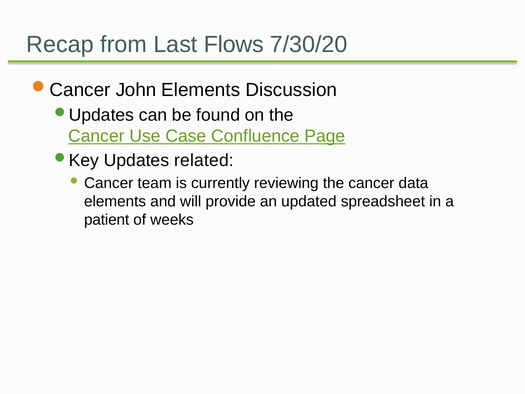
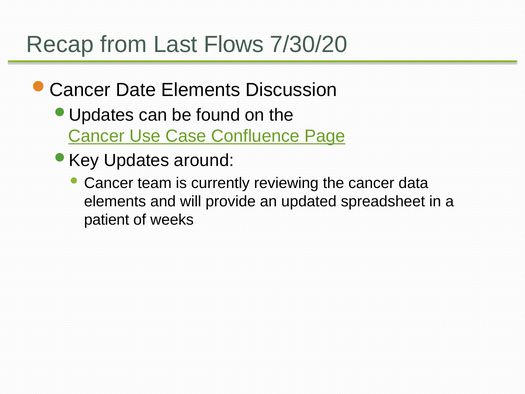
John: John -> Date
related: related -> around
